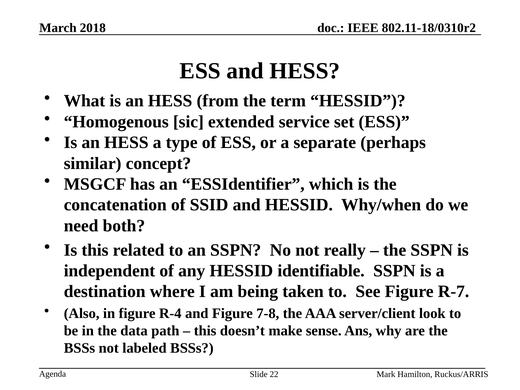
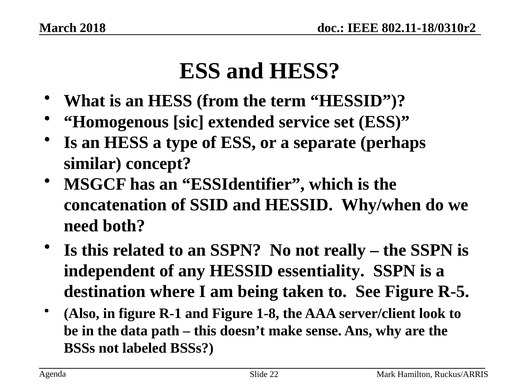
identifiable: identifiable -> essentiality
R-7: R-7 -> R-5
R-4: R-4 -> R-1
7-8: 7-8 -> 1-8
